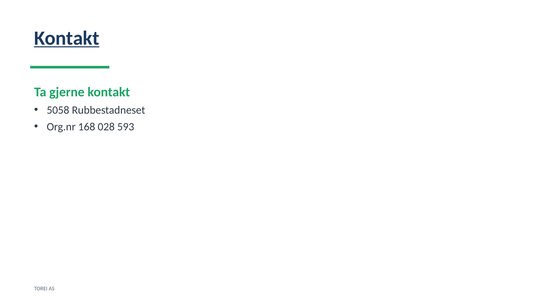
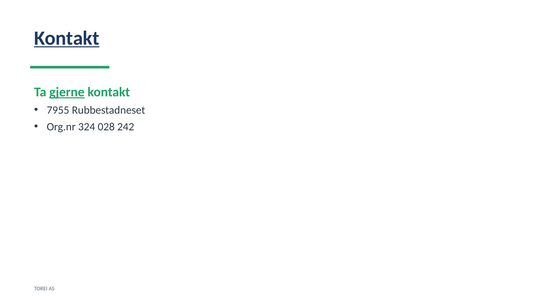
gjerne underline: none -> present
5058: 5058 -> 7955
168: 168 -> 324
593: 593 -> 242
